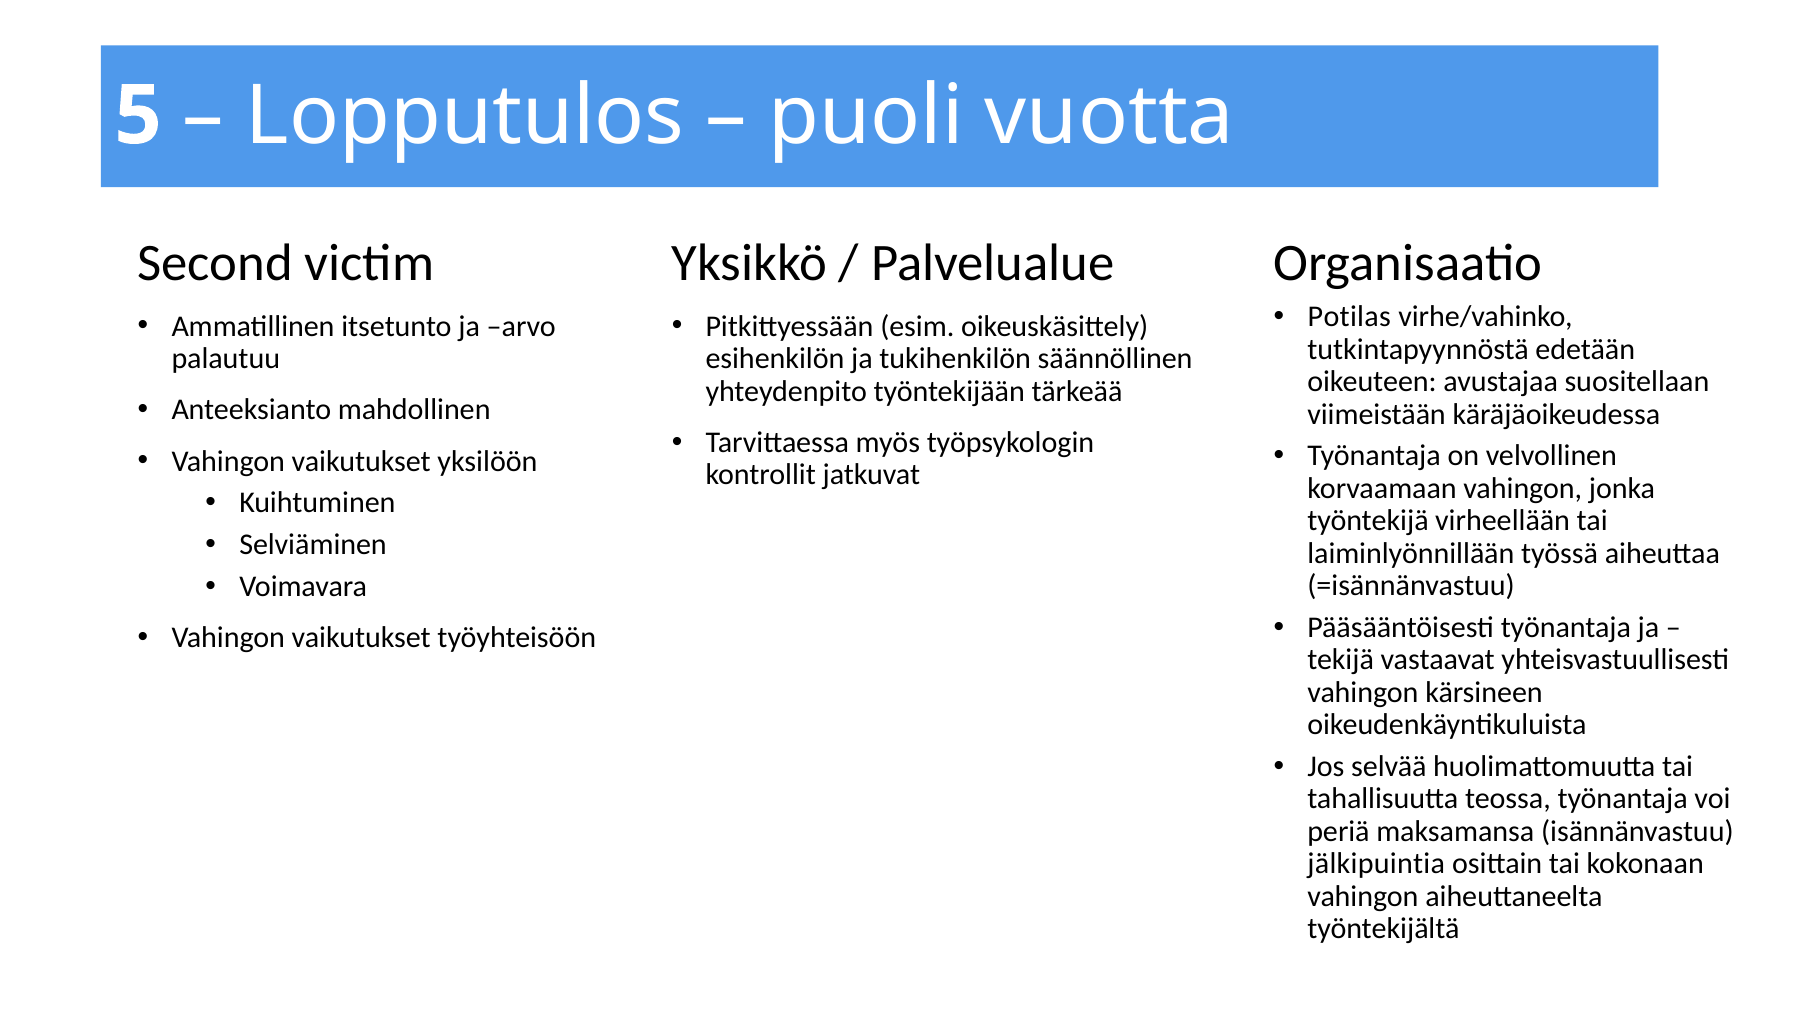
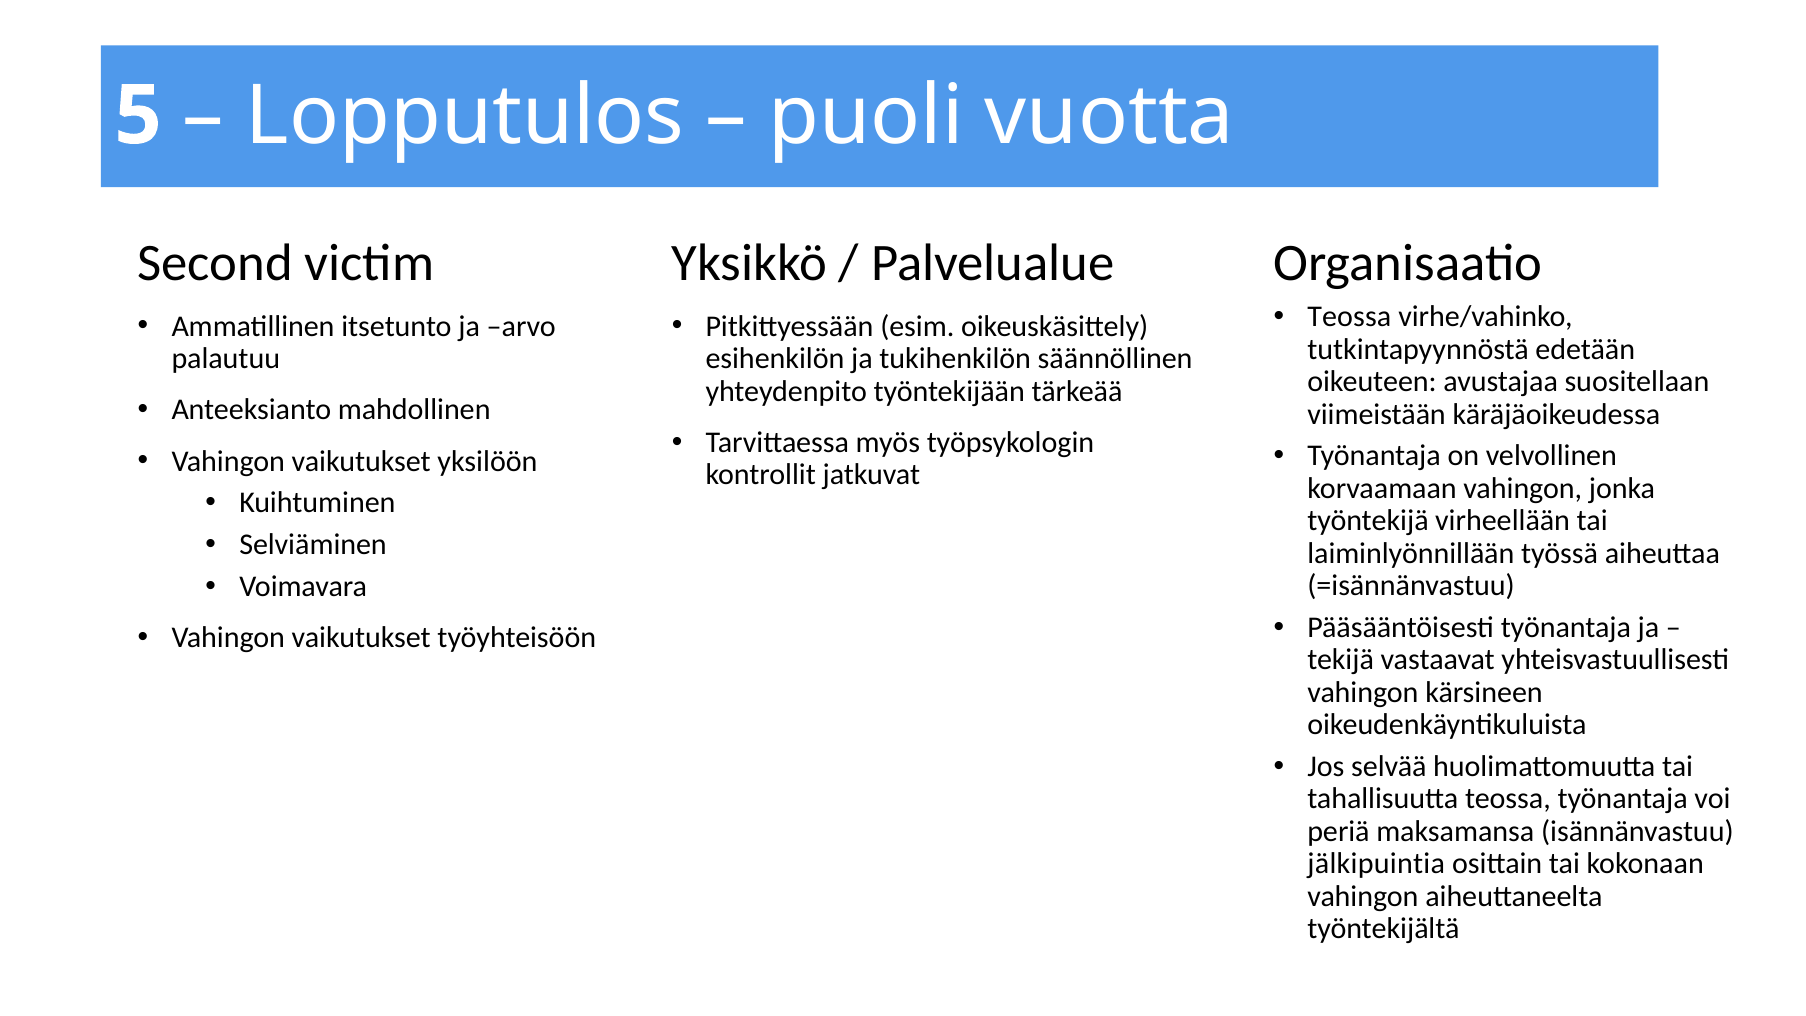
Potilas at (1349, 317): Potilas -> Teossa
